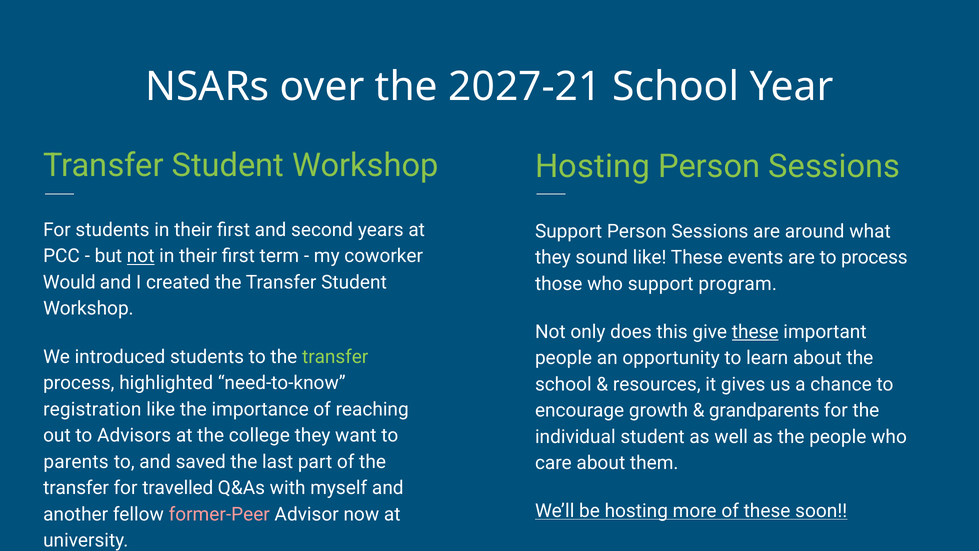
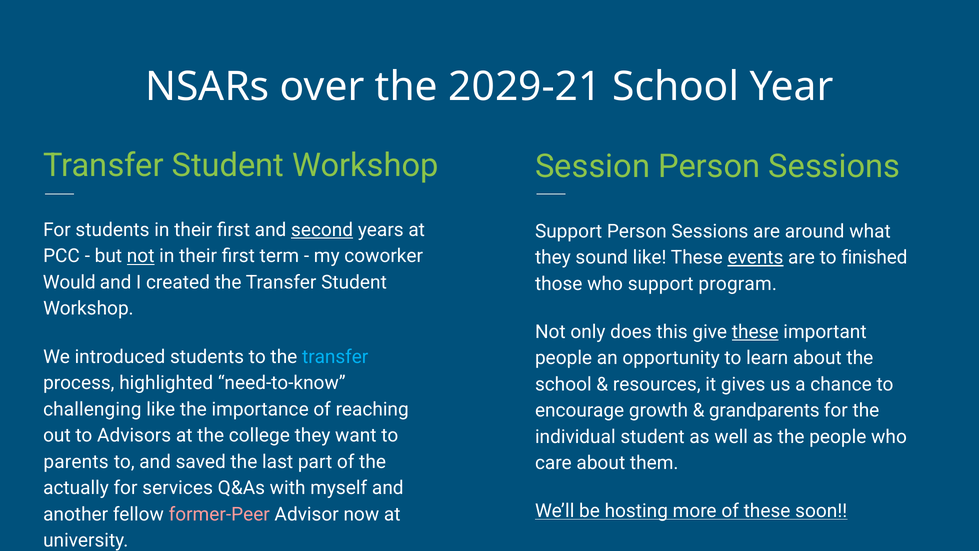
2027-21: 2027-21 -> 2029-21
Hosting at (592, 166): Hosting -> Session
second underline: none -> present
events underline: none -> present
to process: process -> finished
transfer at (335, 357) colour: light green -> light blue
registration: registration -> challenging
transfer at (76, 488): transfer -> actually
travelled: travelled -> services
